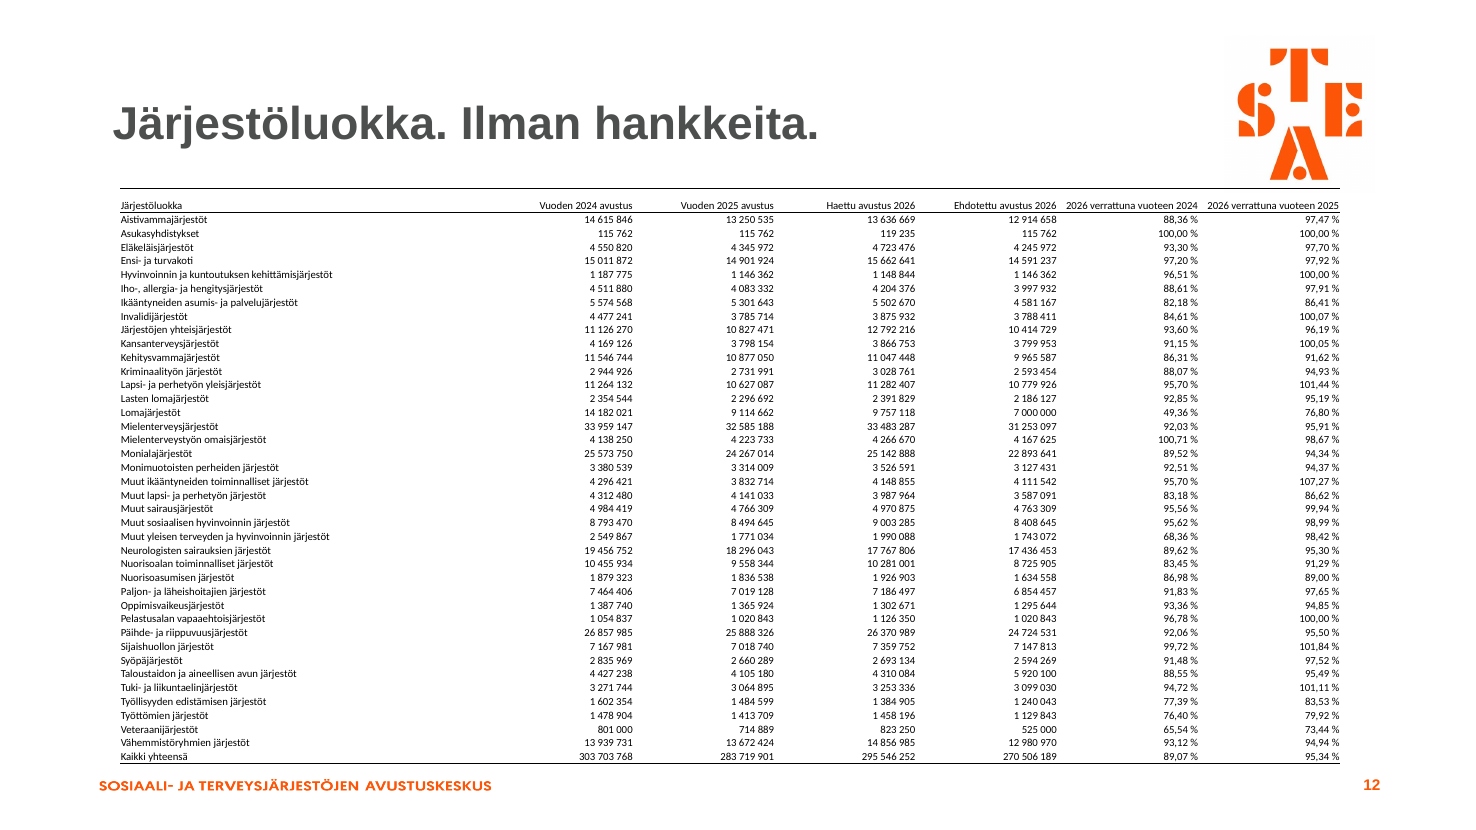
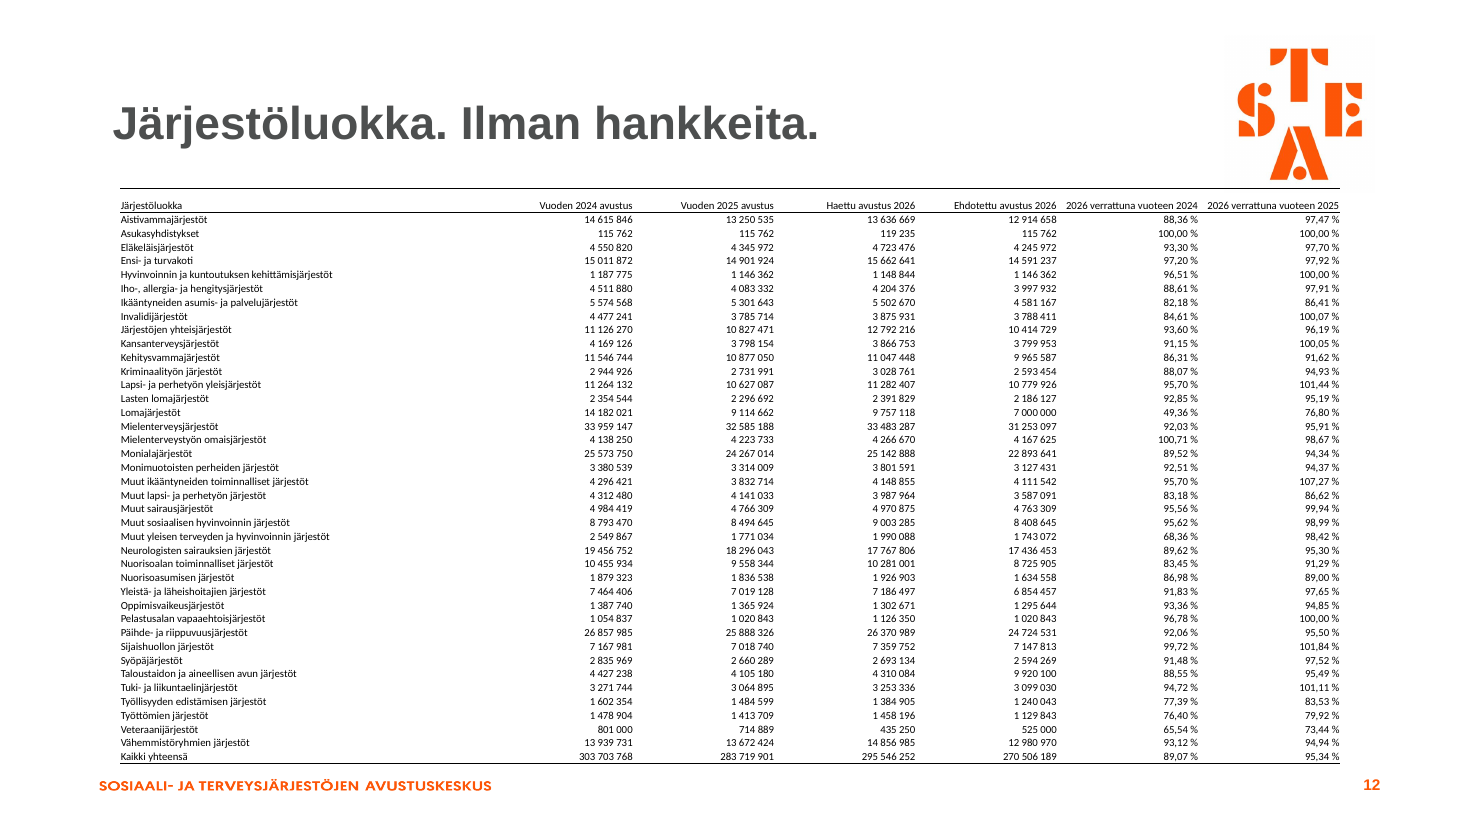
875 932: 932 -> 931
3 526: 526 -> 801
Paljon-: Paljon- -> Yleistä-
084 5: 5 -> 9
823: 823 -> 435
